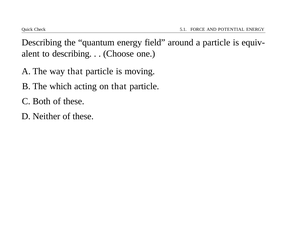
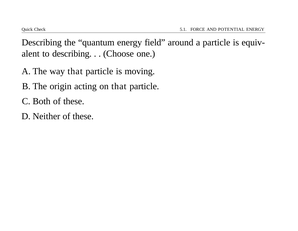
which: which -> origin
